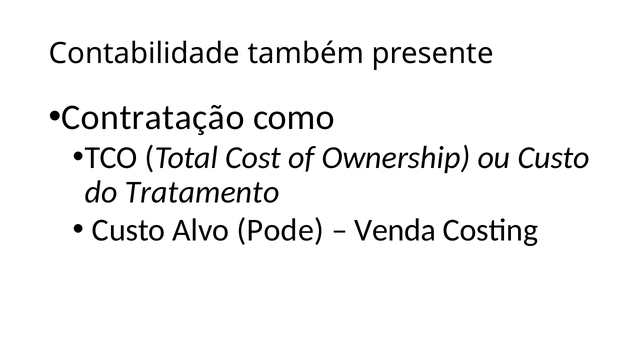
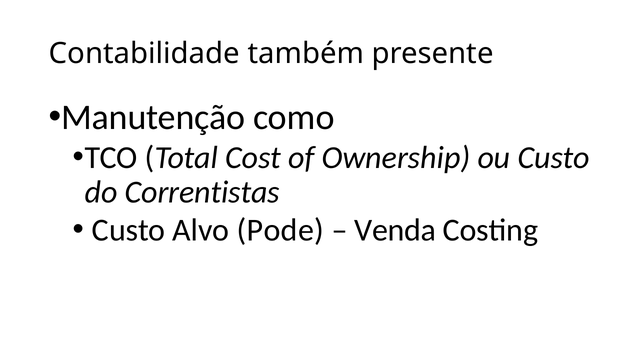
Contratação: Contratação -> Manutenção
Tratamento: Tratamento -> Correntistas
